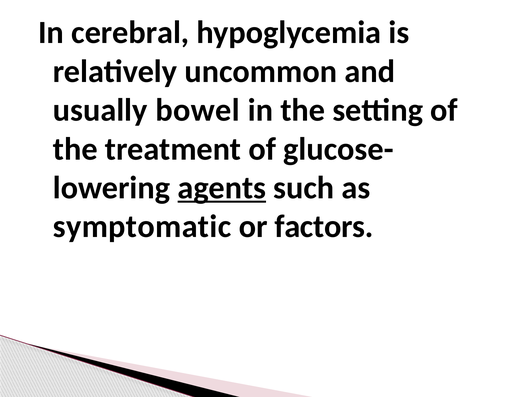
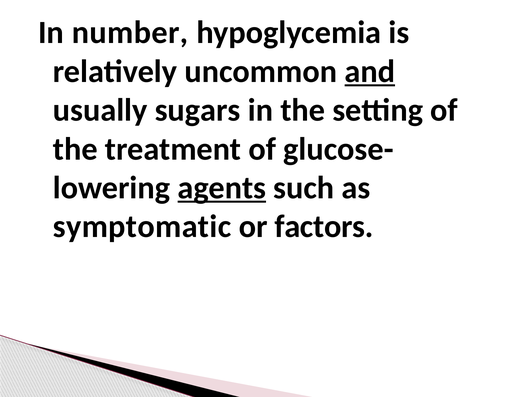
cerebral: cerebral -> number
and underline: none -> present
bowel: bowel -> sugars
